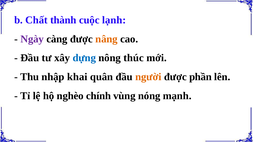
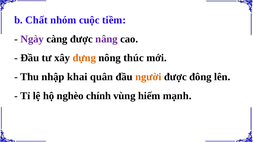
thành: thành -> nhóm
lạnh: lạnh -> tiềm
nâng colour: orange -> purple
dựng colour: blue -> orange
phần: phần -> đông
nóng: nóng -> hiếm
